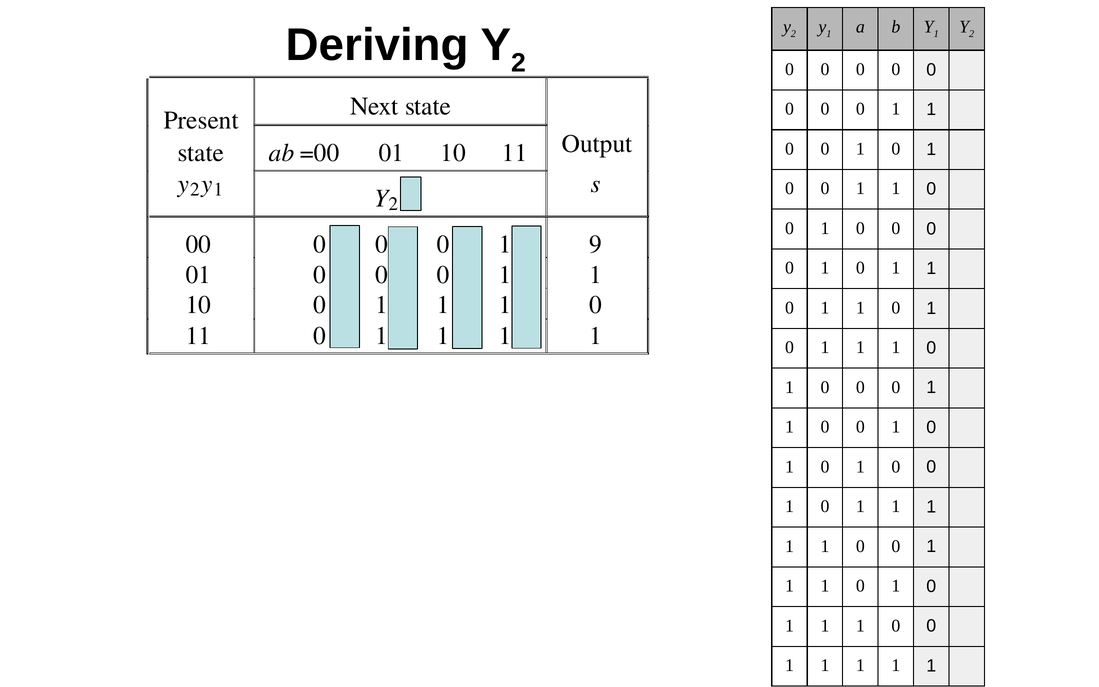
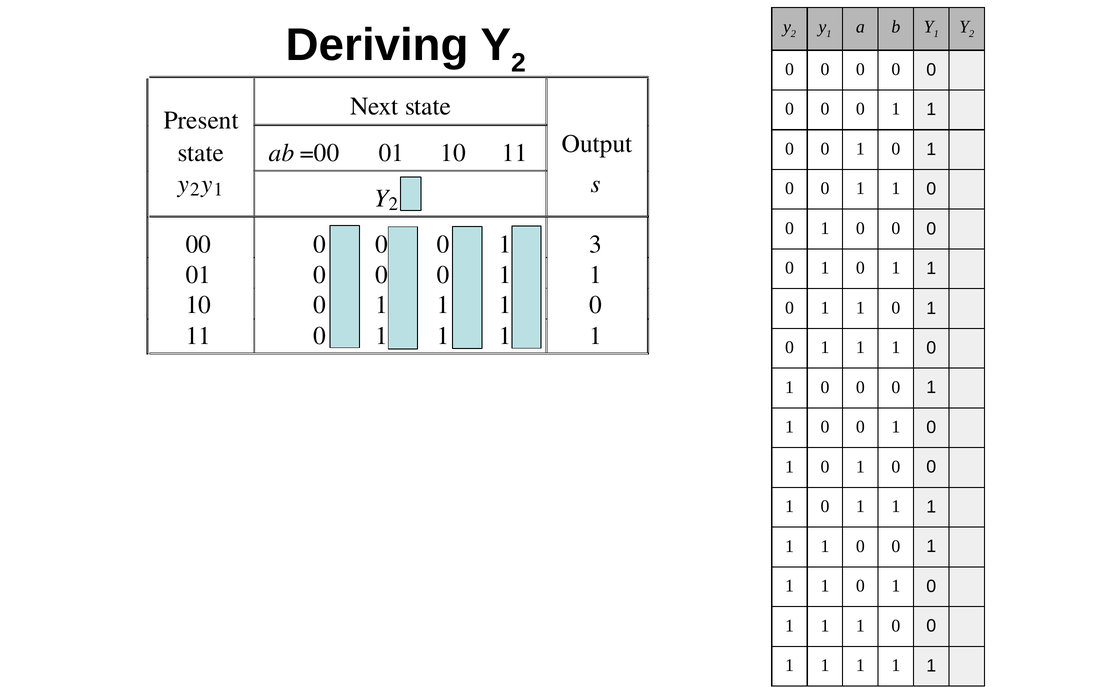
9: 9 -> 3
